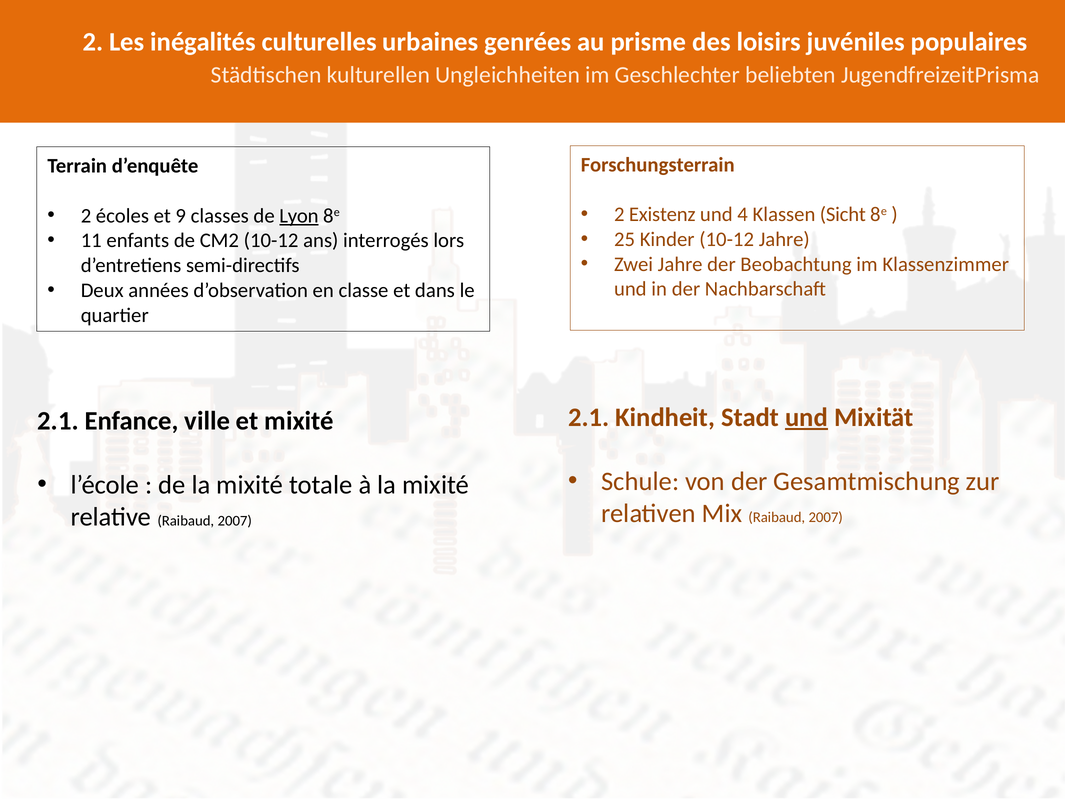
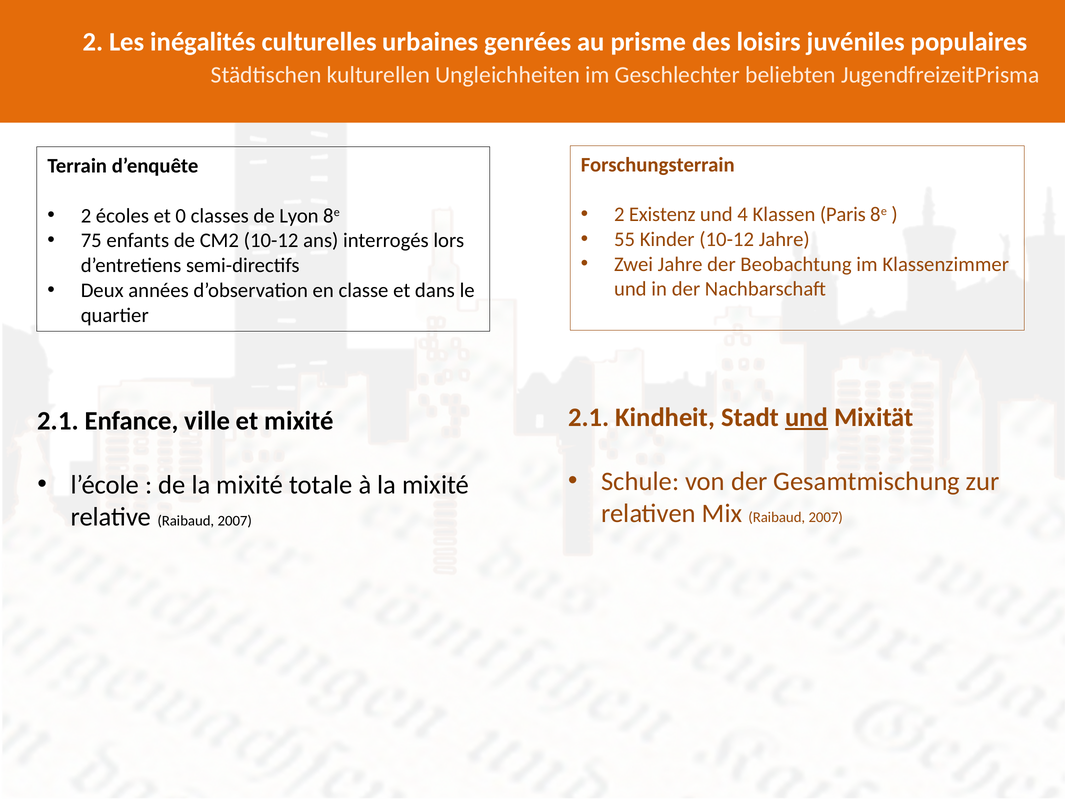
Sicht: Sicht -> Paris
9: 9 -> 0
Lyon underline: present -> none
25: 25 -> 55
11: 11 -> 75
